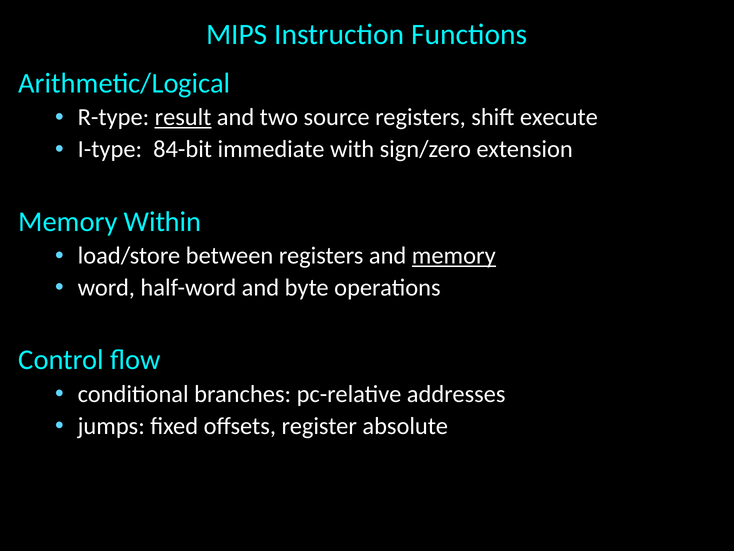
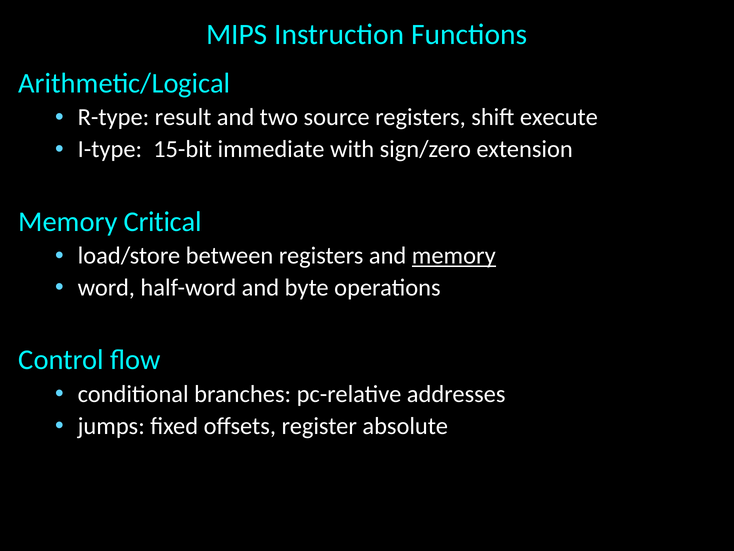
result underline: present -> none
84-bit: 84-bit -> 15-bit
Within: Within -> Critical
